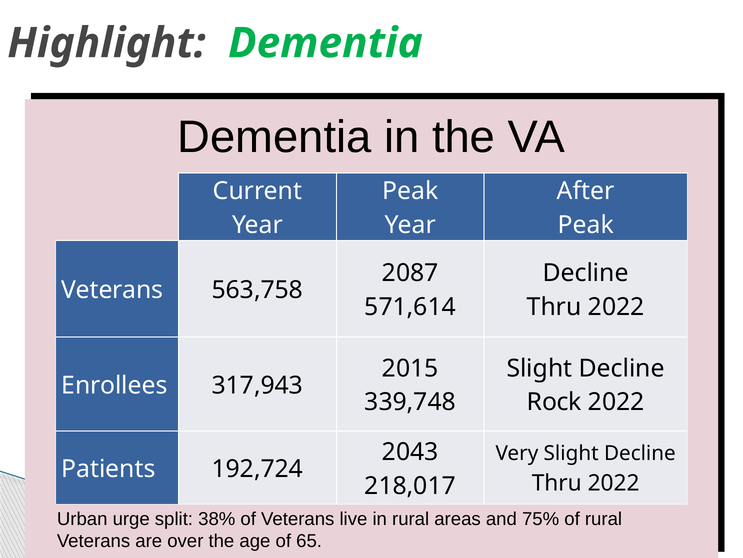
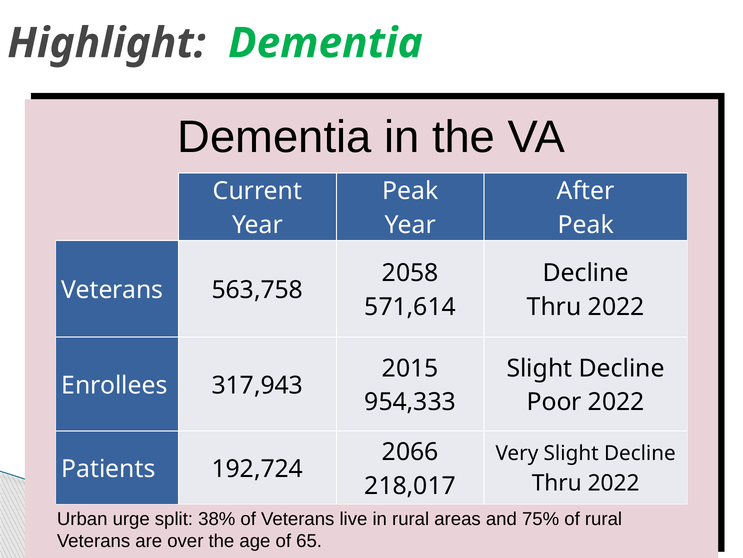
2087: 2087 -> 2058
339,748: 339,748 -> 954,333
Rock: Rock -> Poor
2043: 2043 -> 2066
